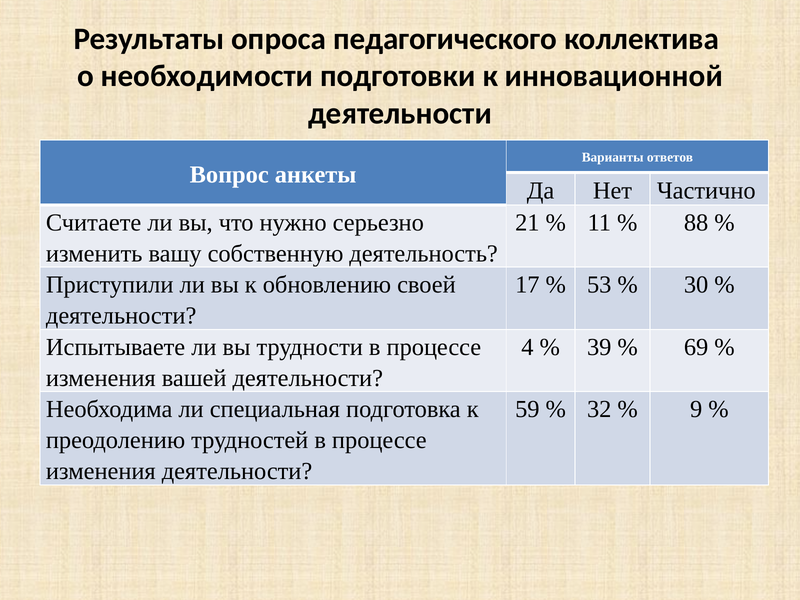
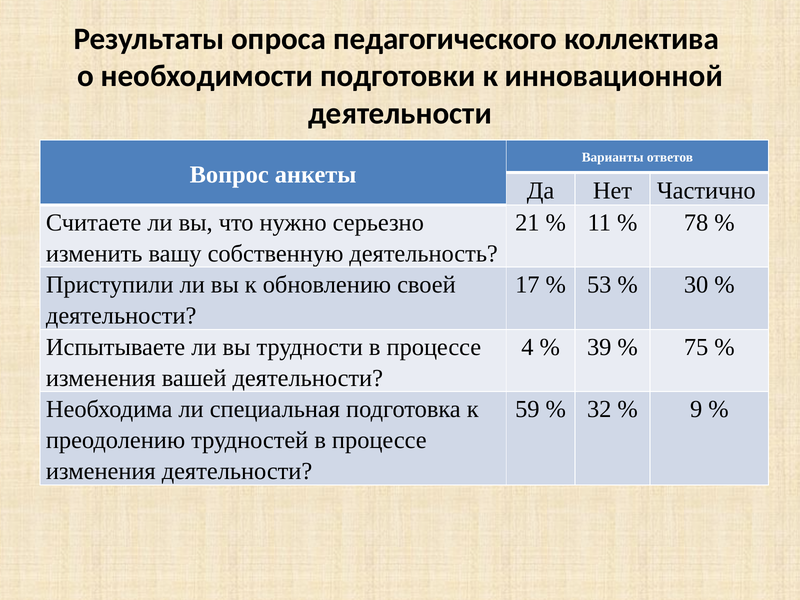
88: 88 -> 78
69: 69 -> 75
